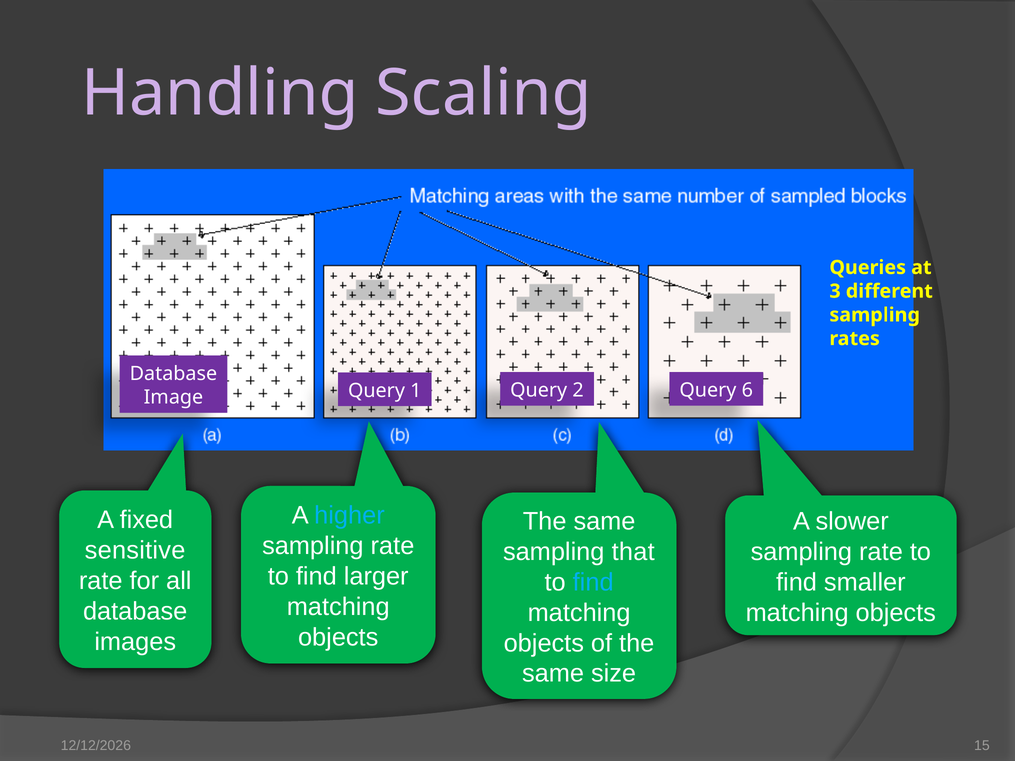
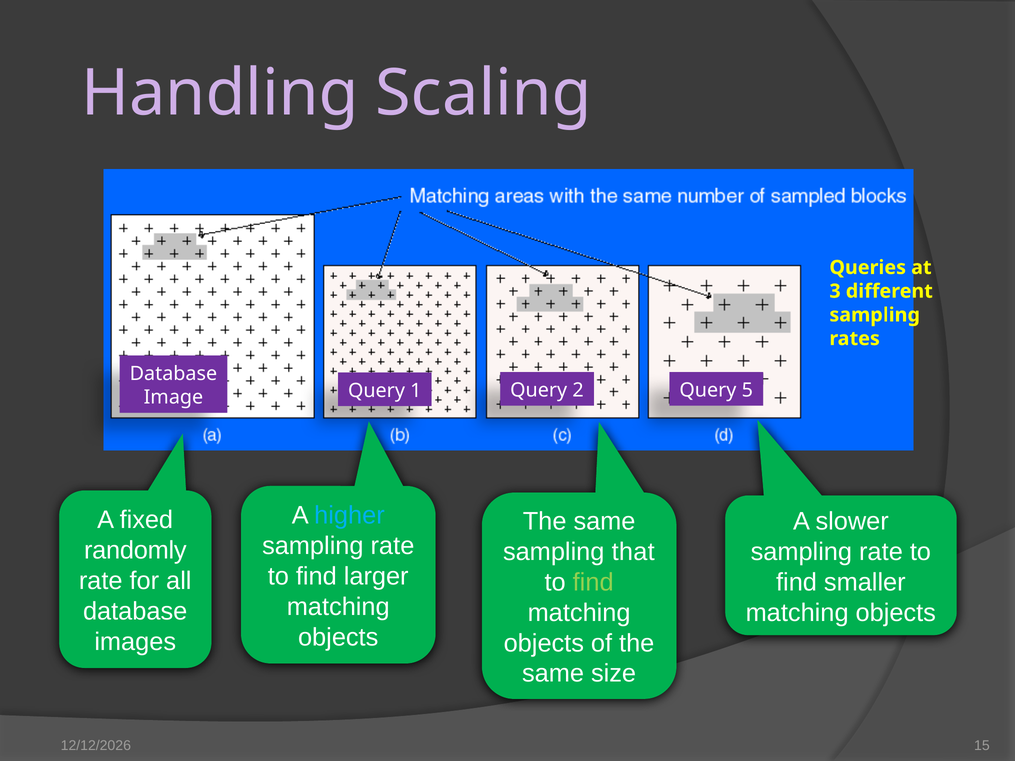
6: 6 -> 5
sensitive: sensitive -> randomly
find at (593, 582) colour: light blue -> light green
